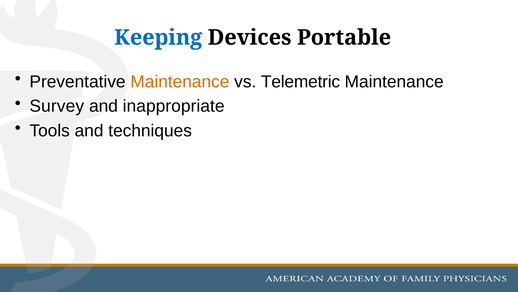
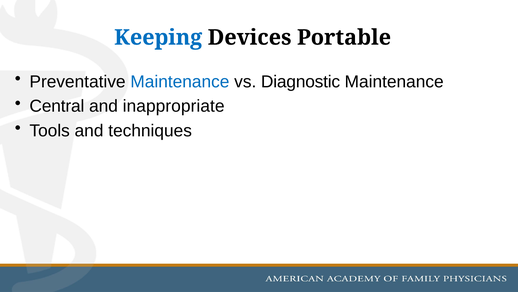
Maintenance at (180, 82) colour: orange -> blue
Telemetric: Telemetric -> Diagnostic
Survey: Survey -> Central
